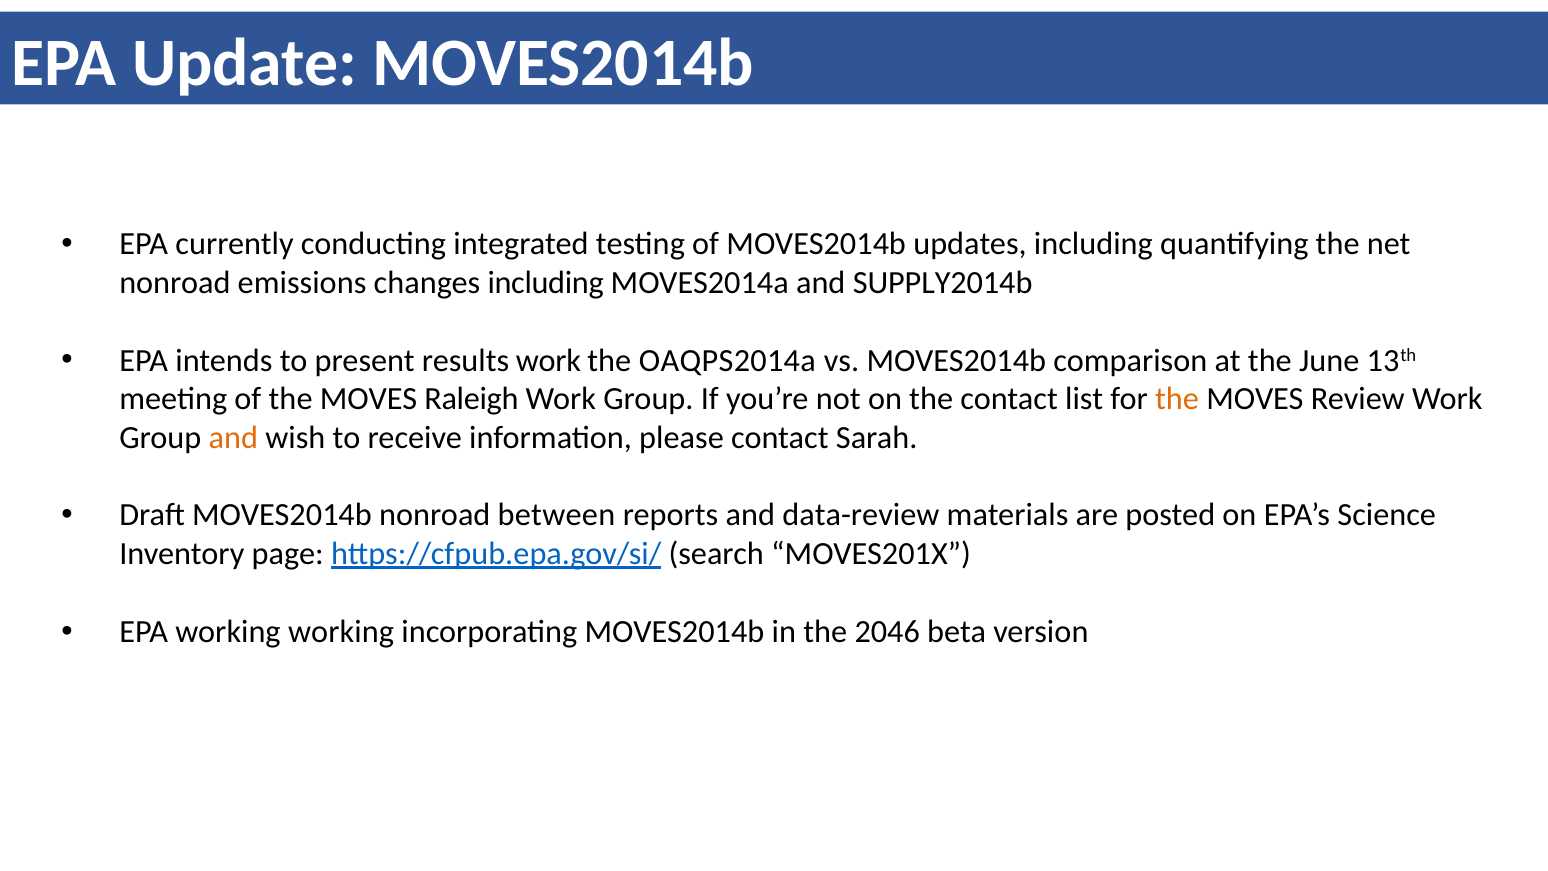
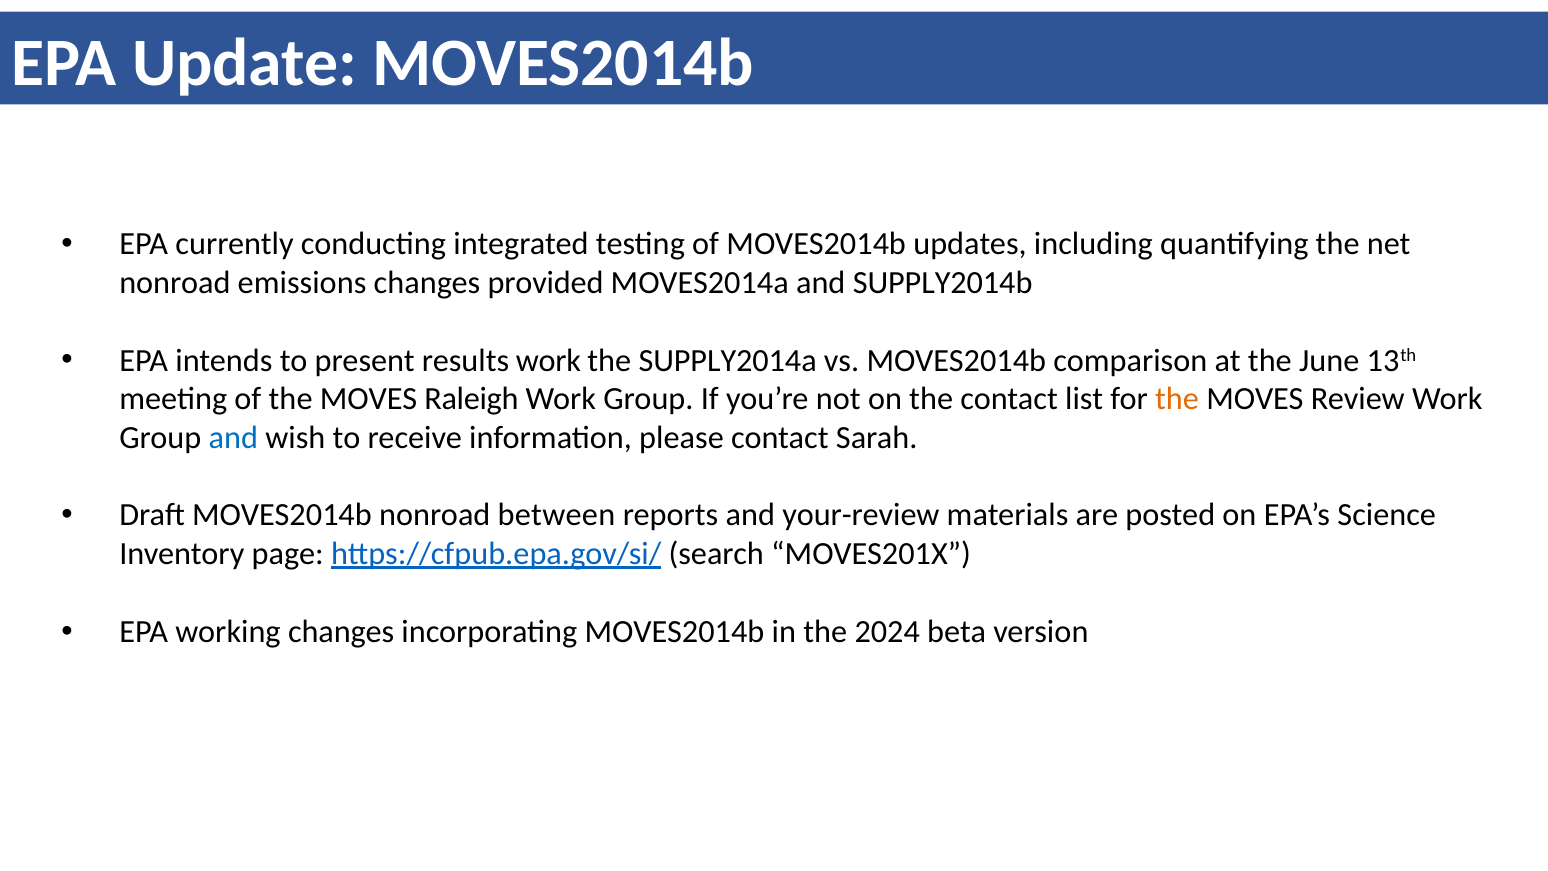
changes including: including -> provided
OAQPS2014a: OAQPS2014a -> SUPPLY2014a
and at (233, 438) colour: orange -> blue
data-review: data-review -> your-review
working working: working -> changes
2046: 2046 -> 2024
